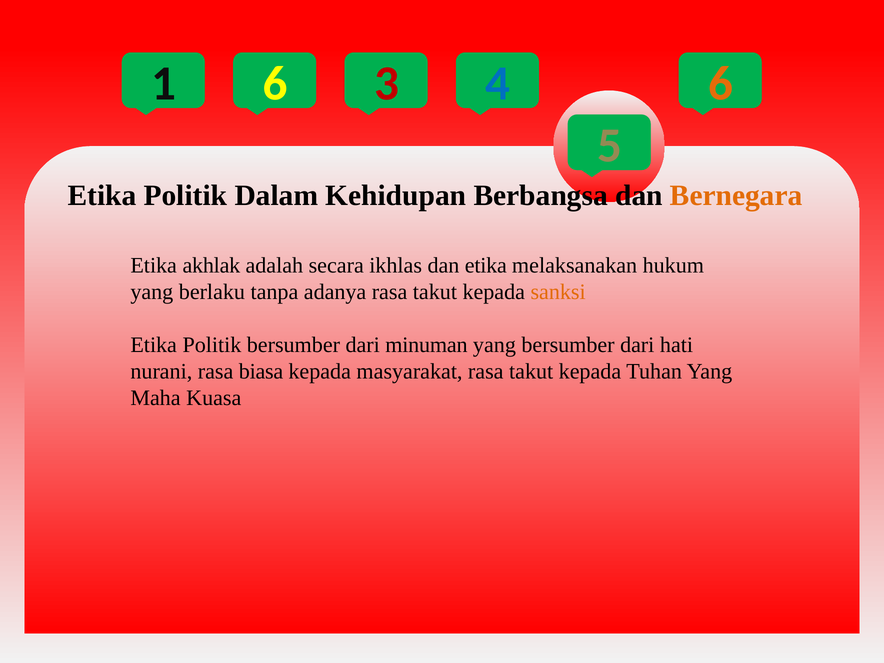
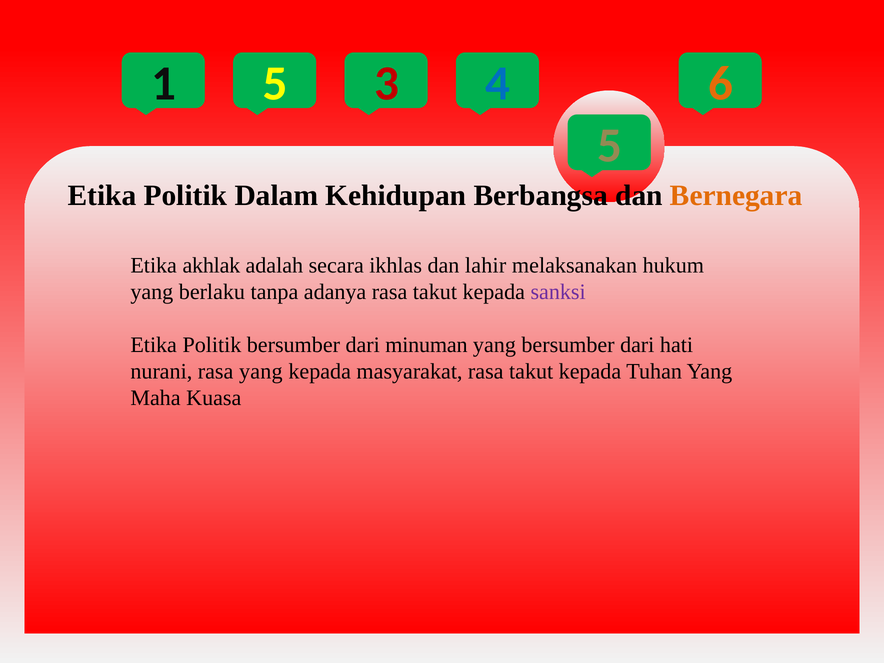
1 6: 6 -> 5
dan etika: etika -> lahir
sanksi colour: orange -> purple
rasa biasa: biasa -> yang
